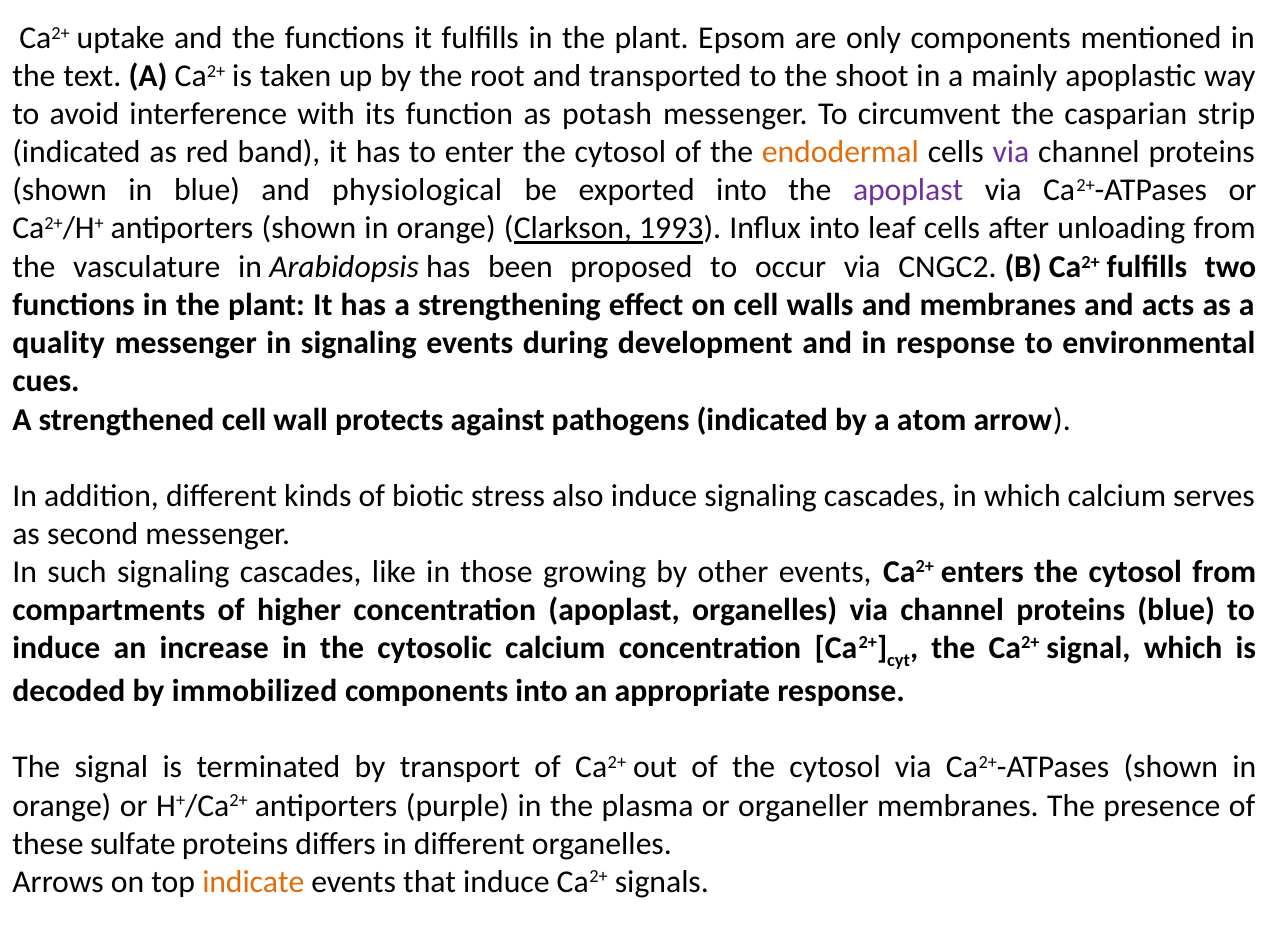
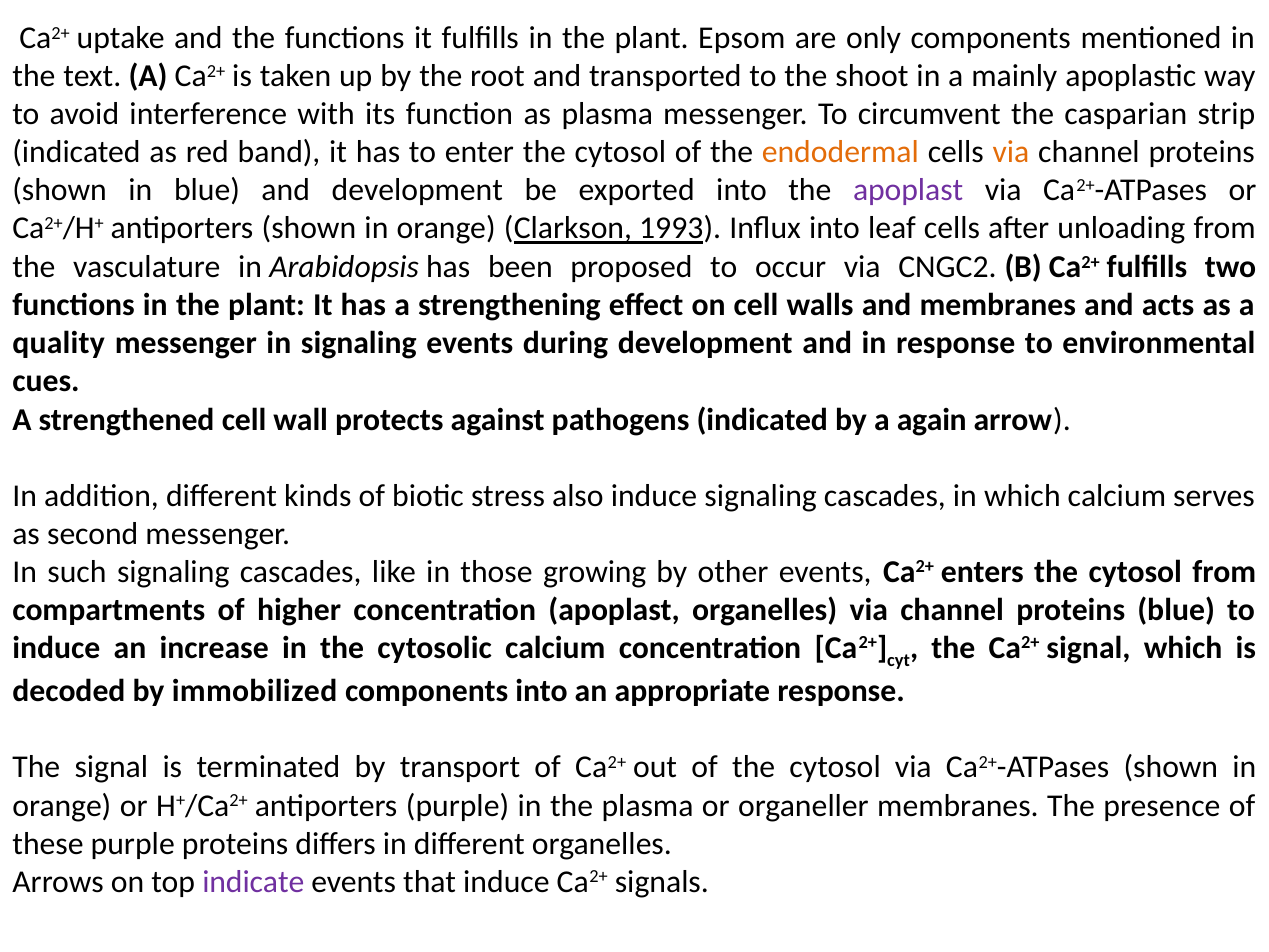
as potash: potash -> plasma
via at (1011, 152) colour: purple -> orange
and physiological: physiological -> development
atom: atom -> again
these sulfate: sulfate -> purple
indicate colour: orange -> purple
